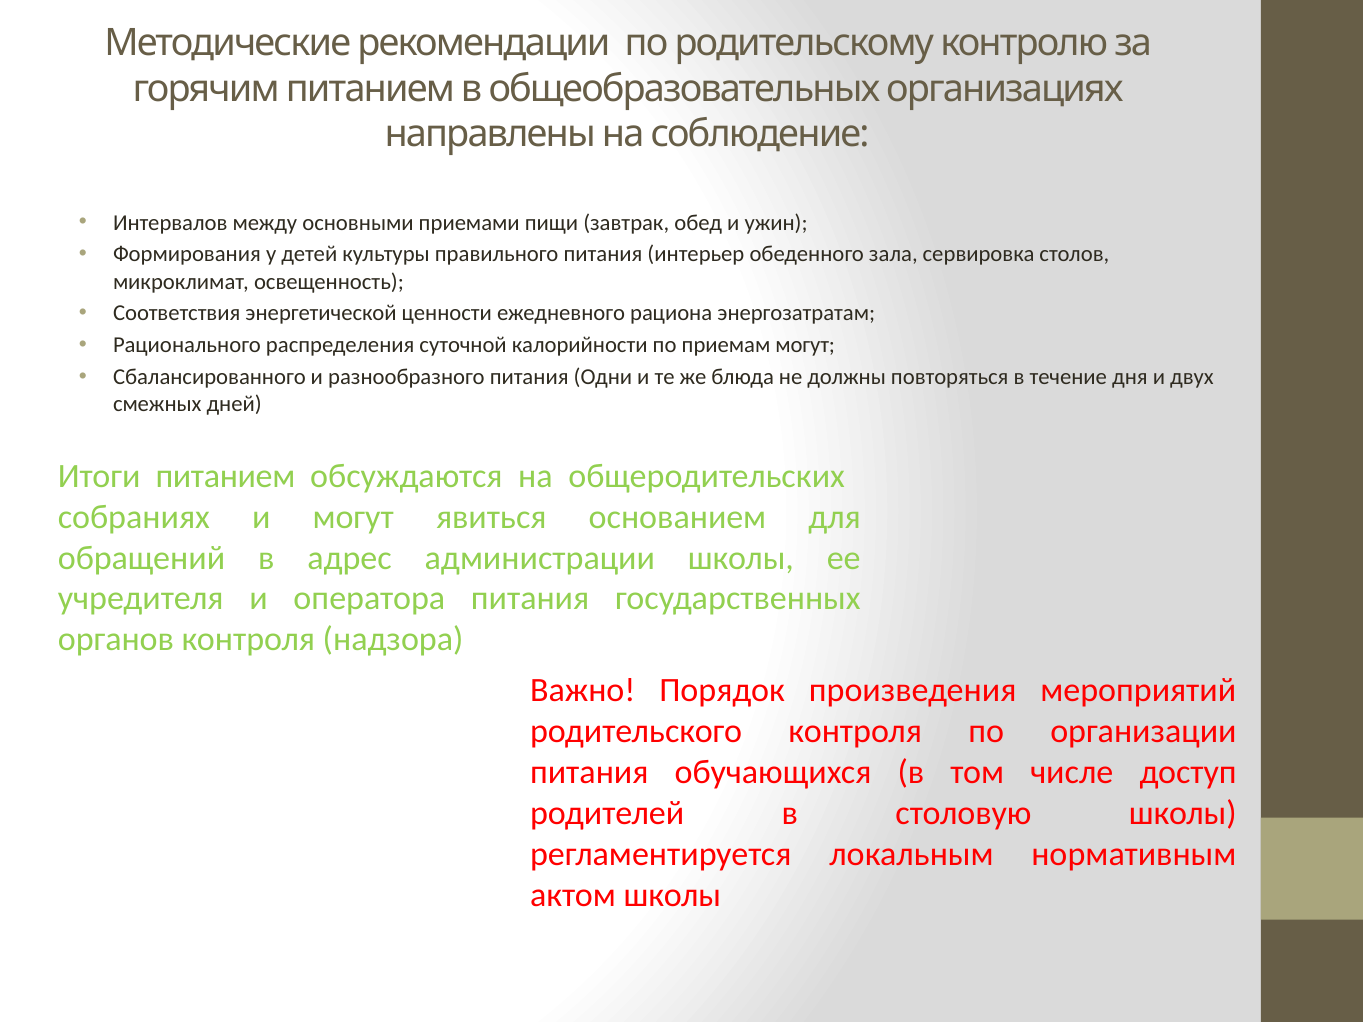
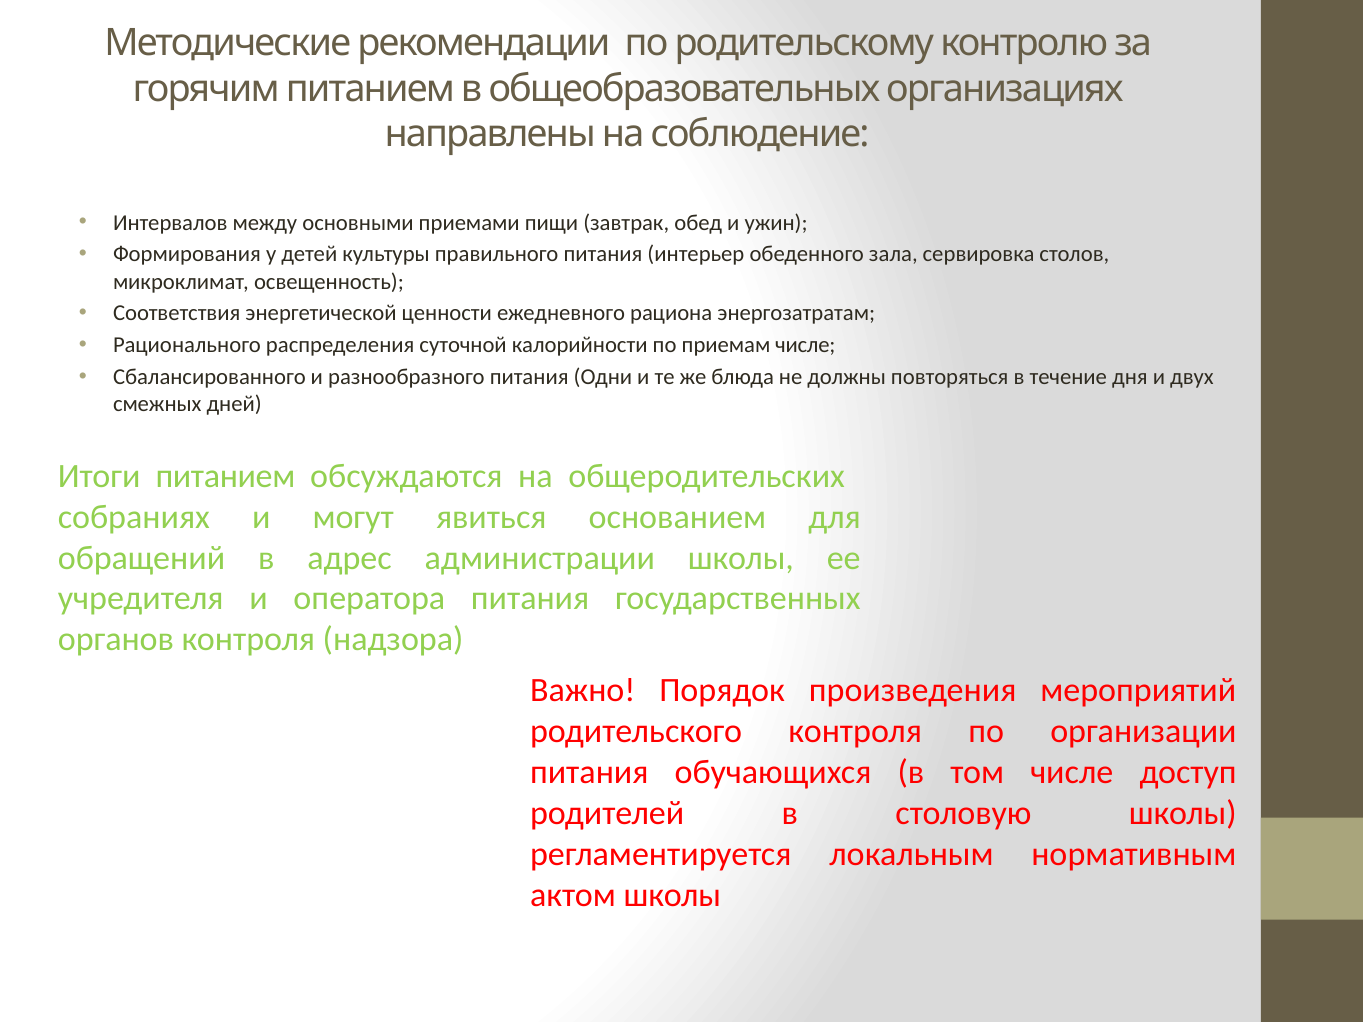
приемам могут: могут -> числе
